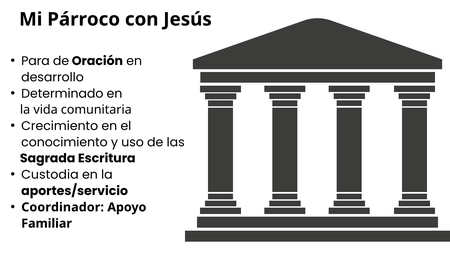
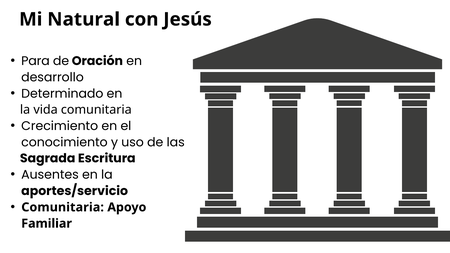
Párroco: Párroco -> Natural
Custodia: Custodia -> Ausentes
Coordinador at (63, 207): Coordinador -> Comunitaria
